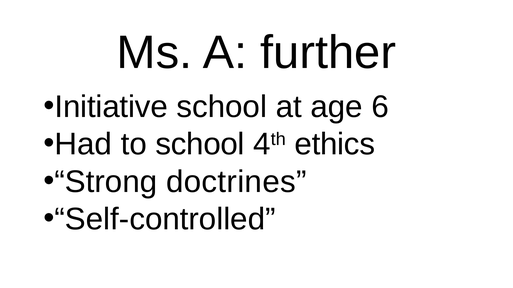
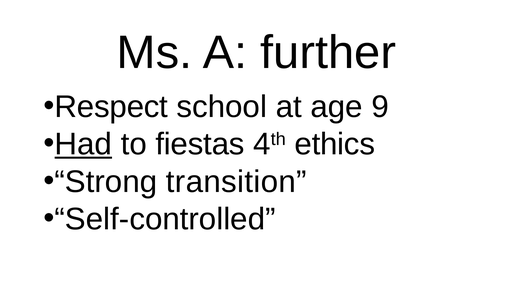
Initiative: Initiative -> Respect
6: 6 -> 9
Had underline: none -> present
to school: school -> fiestas
doctrines: doctrines -> transition
